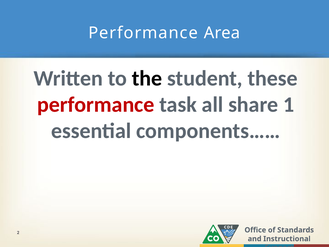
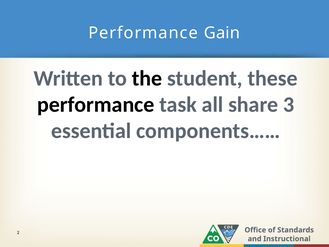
Area: Area -> Gain
performance at (96, 105) colour: red -> black
1: 1 -> 3
